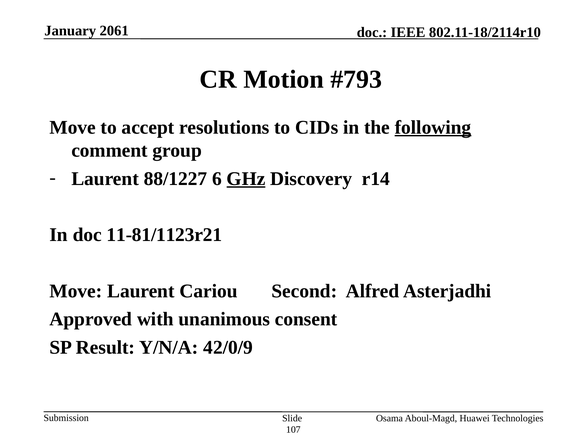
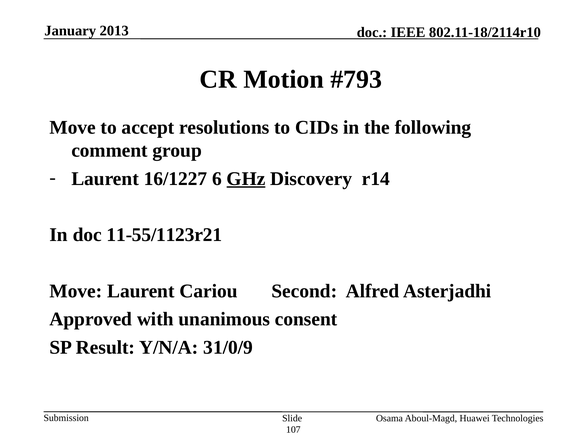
2061: 2061 -> 2013
following underline: present -> none
88/1227: 88/1227 -> 16/1227
11-81/1123r21: 11-81/1123r21 -> 11-55/1123r21
42/0/9: 42/0/9 -> 31/0/9
